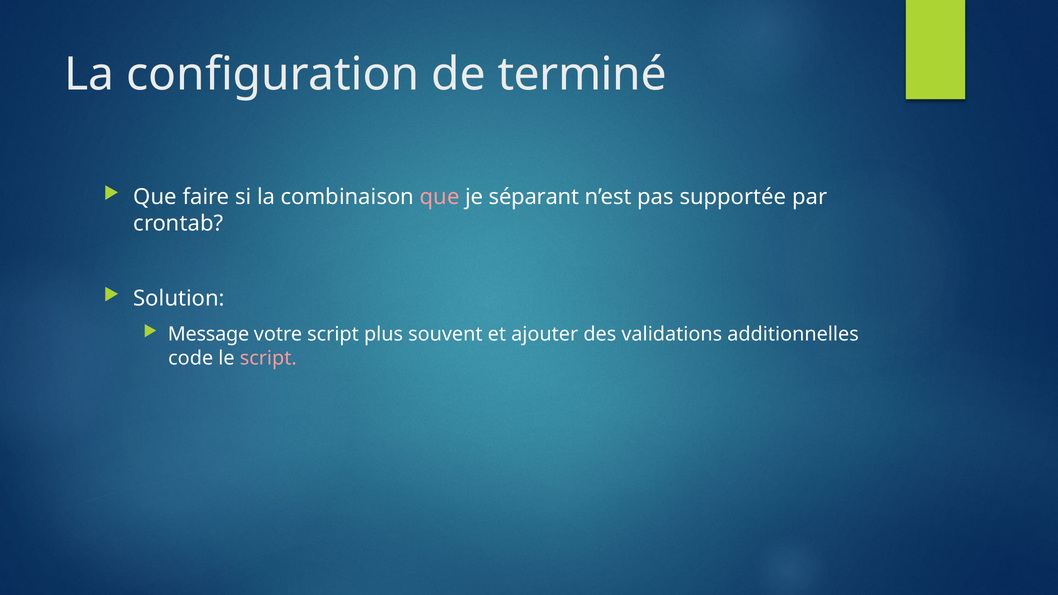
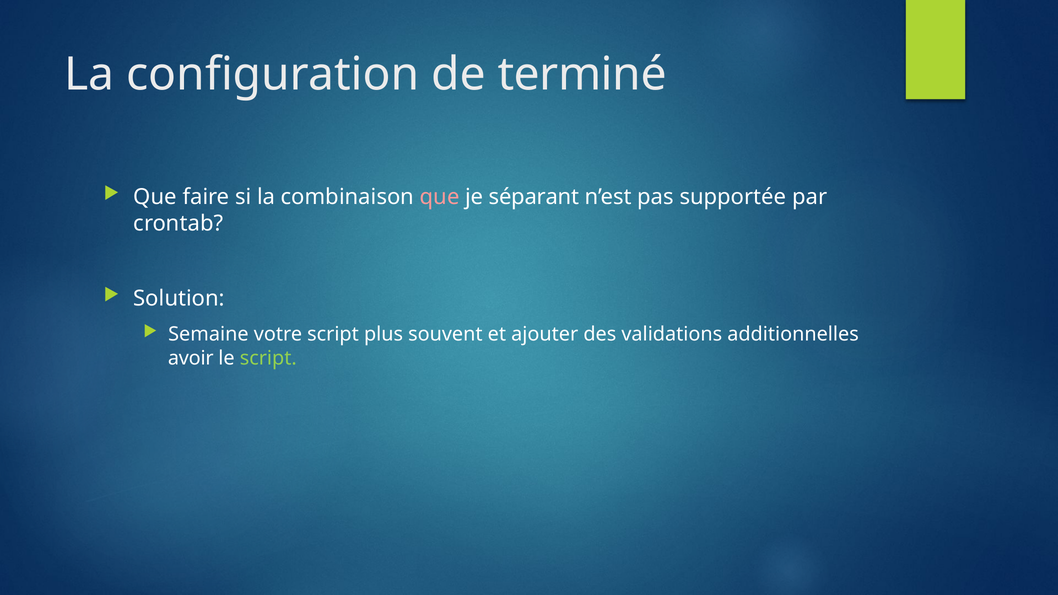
Message: Message -> Semaine
code: code -> avoir
script at (268, 358) colour: pink -> light green
